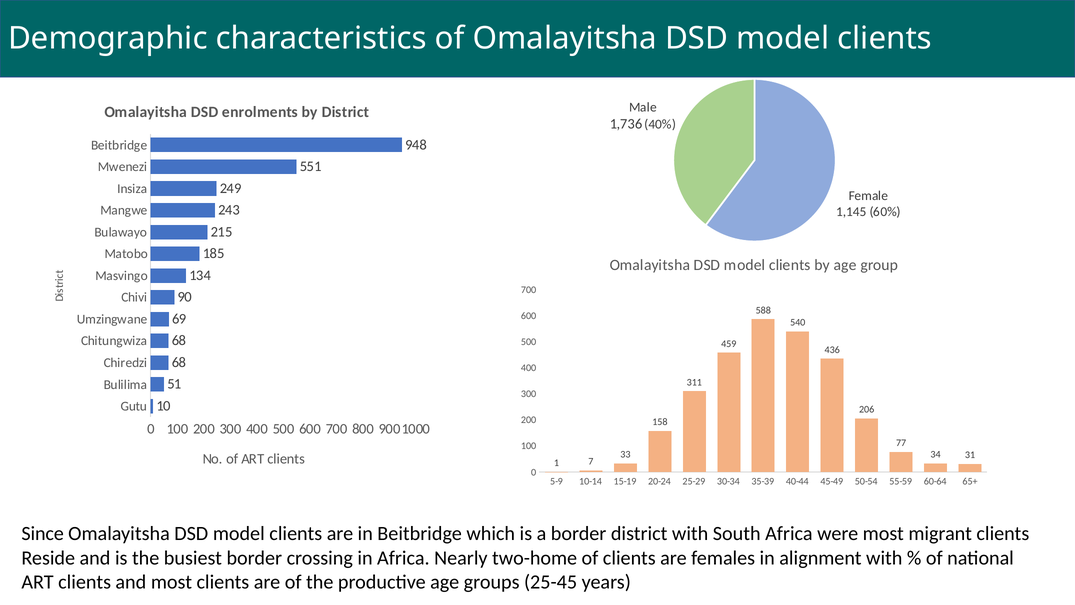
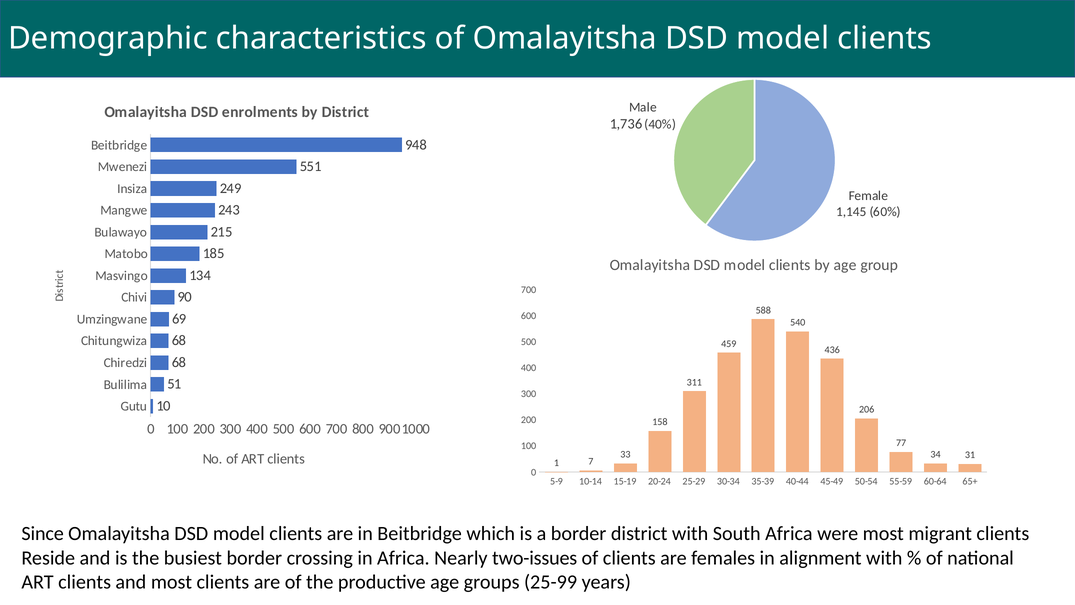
two-home: two-home -> two-issues
25-45: 25-45 -> 25-99
